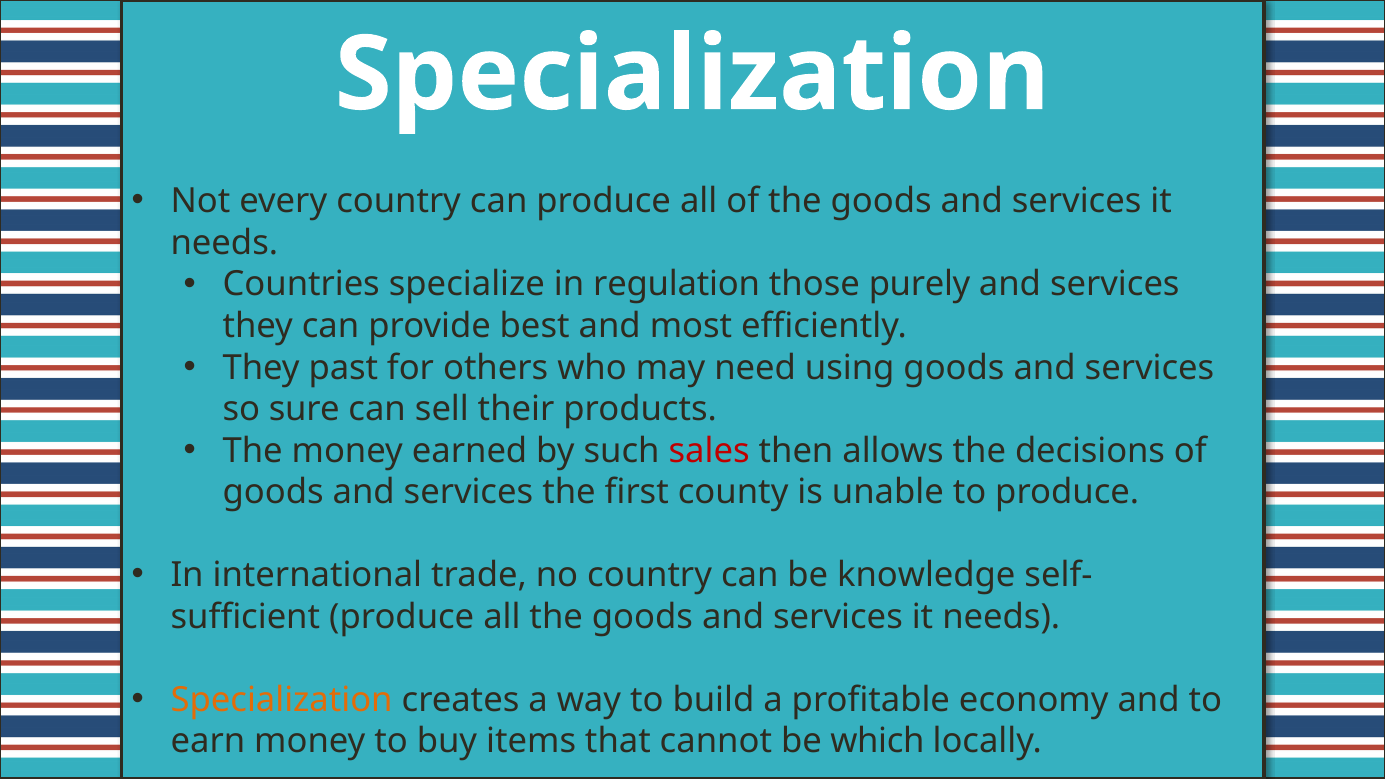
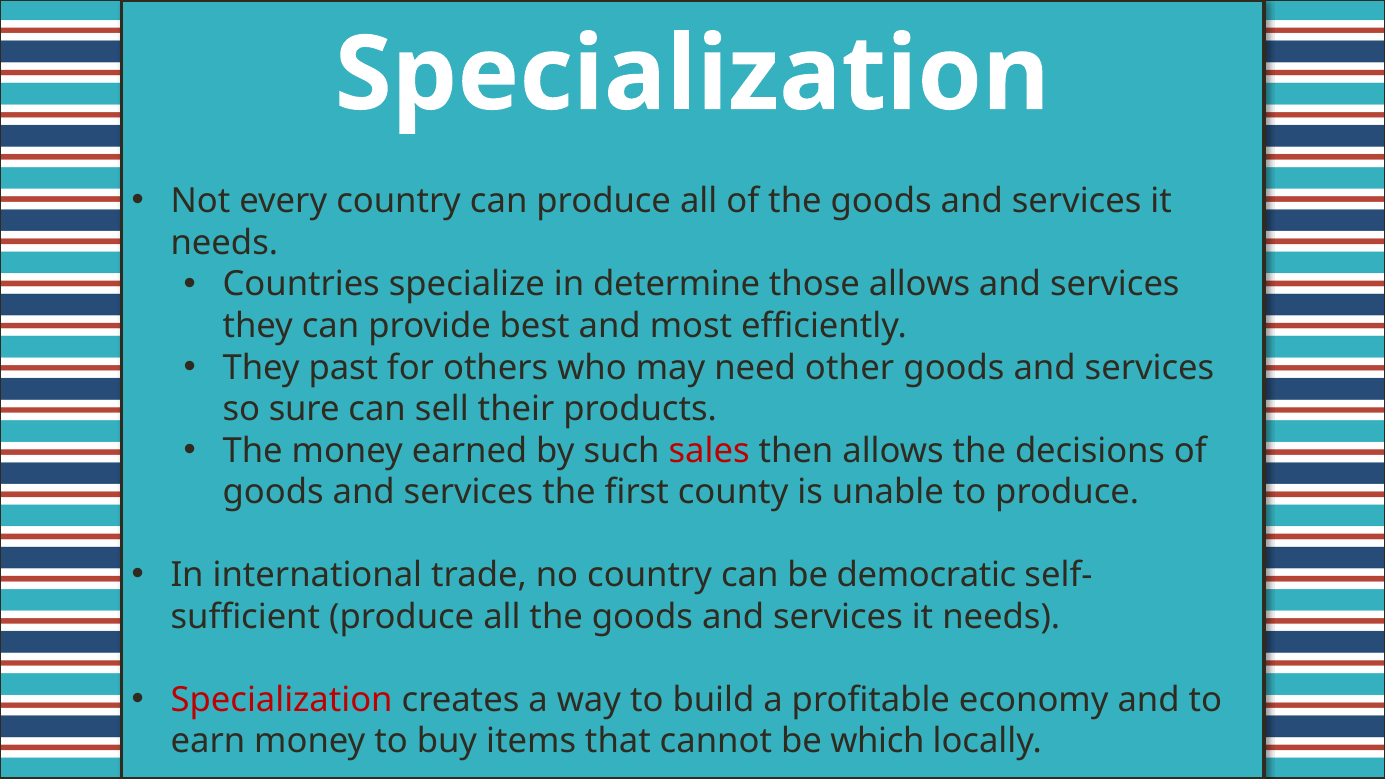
regulation: regulation -> determine
those purely: purely -> allows
using: using -> other
knowledge: knowledge -> democratic
Specialization at (282, 700) colour: orange -> red
